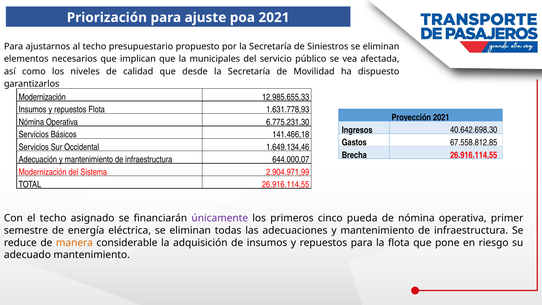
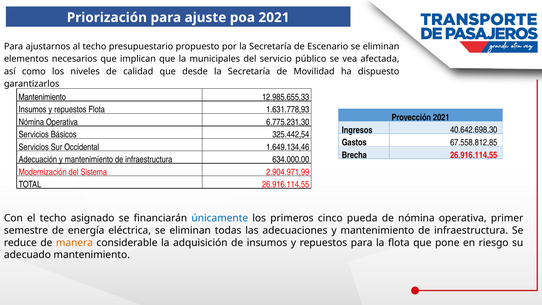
Siniestros: Siniestros -> Escenario
Modernización at (42, 97): Modernización -> Mantenimiento
141.466,18: 141.466,18 -> 325.442,54
644.000,07: 644.000,07 -> 634.000,00
únicamente colour: purple -> blue
